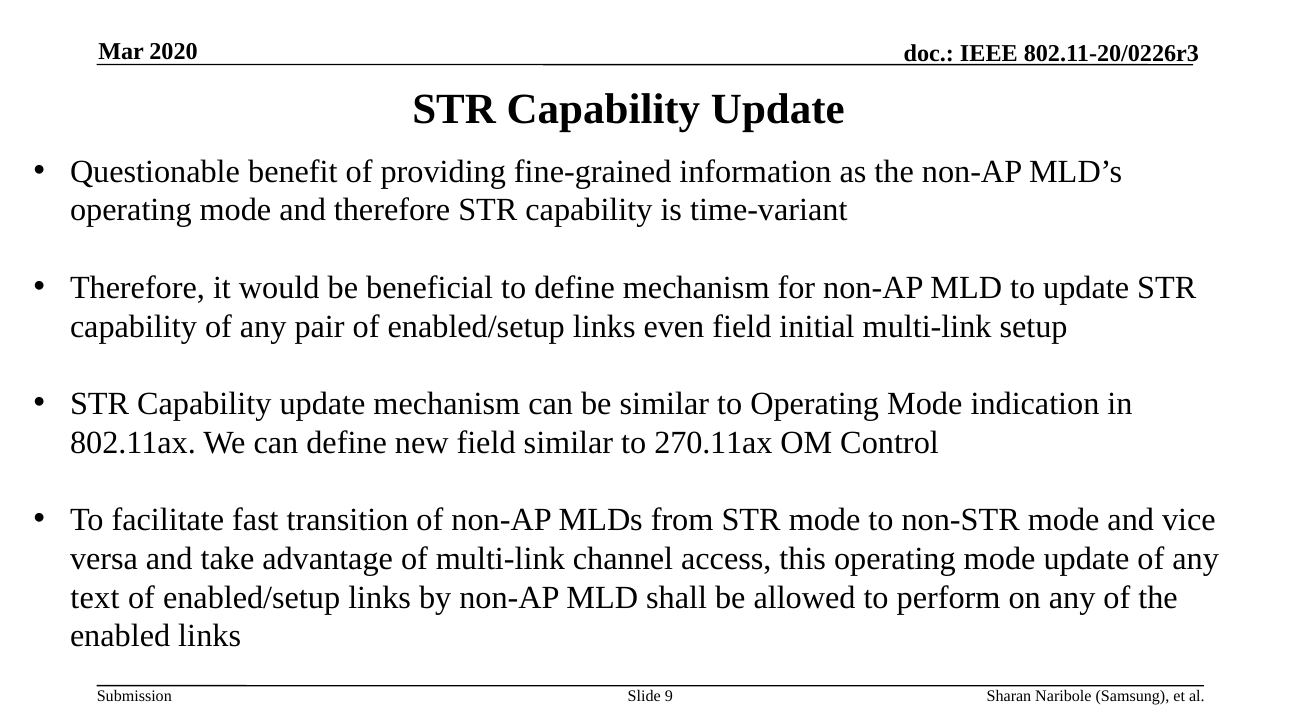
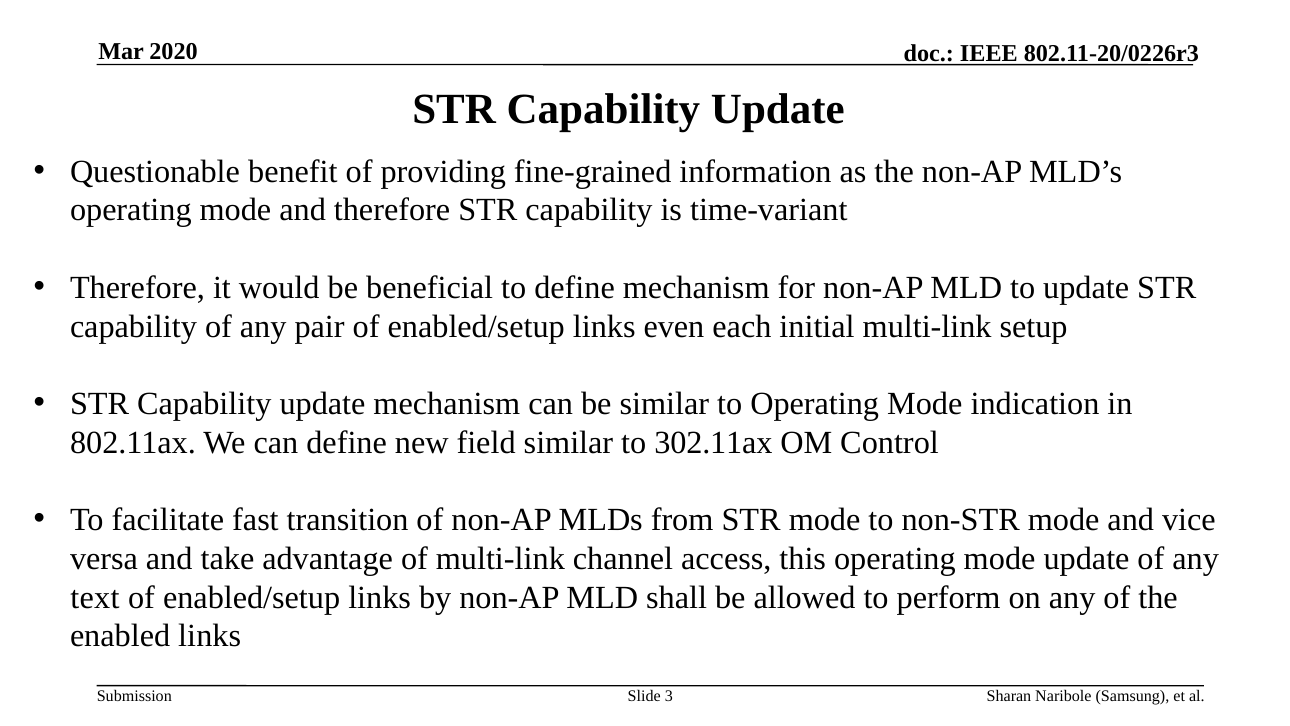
even field: field -> each
270.11ax: 270.11ax -> 302.11ax
9: 9 -> 3
